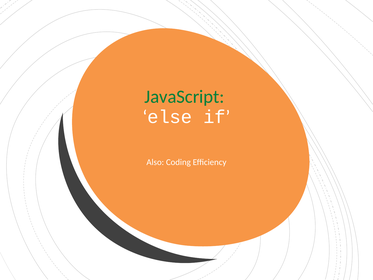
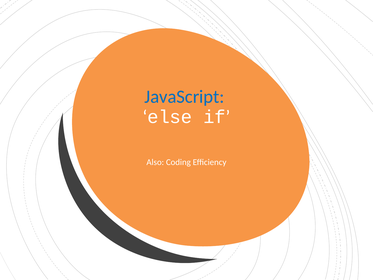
JavaScript colour: green -> blue
